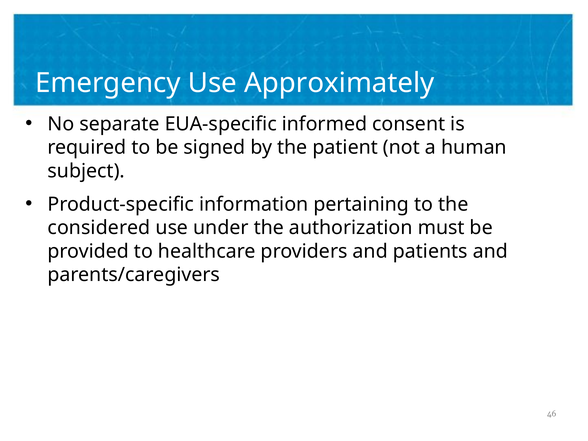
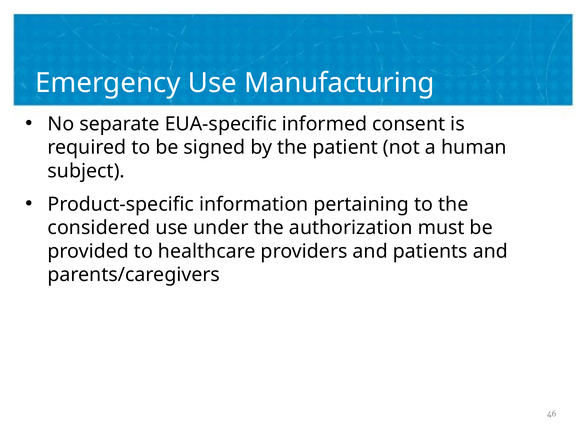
Approximately: Approximately -> Manufacturing
